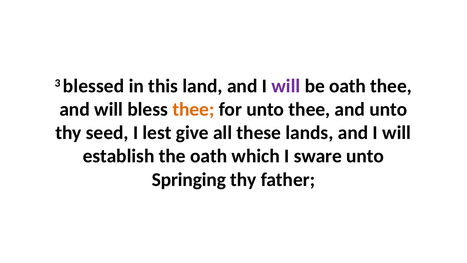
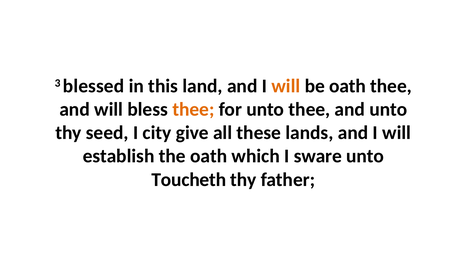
will at (286, 86) colour: purple -> orange
lest: lest -> city
Springing: Springing -> Toucheth
